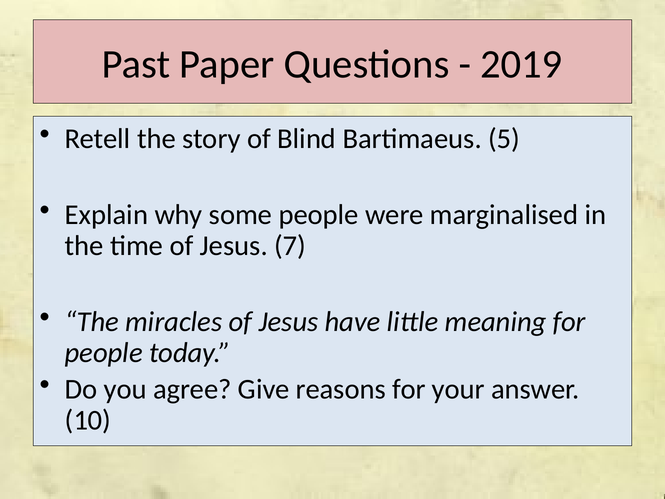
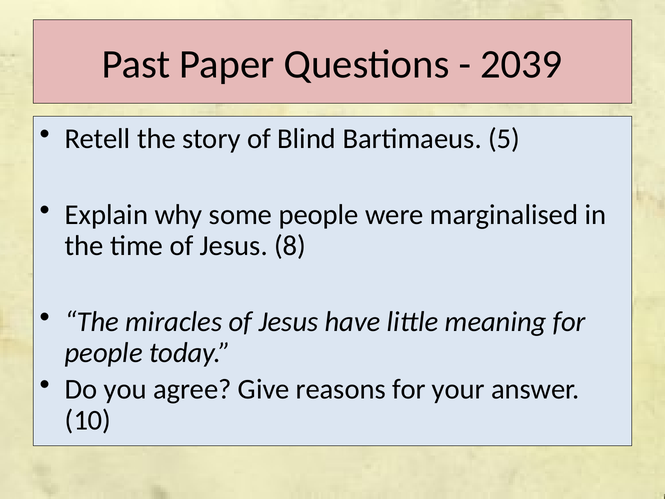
2019: 2019 -> 2039
7: 7 -> 8
